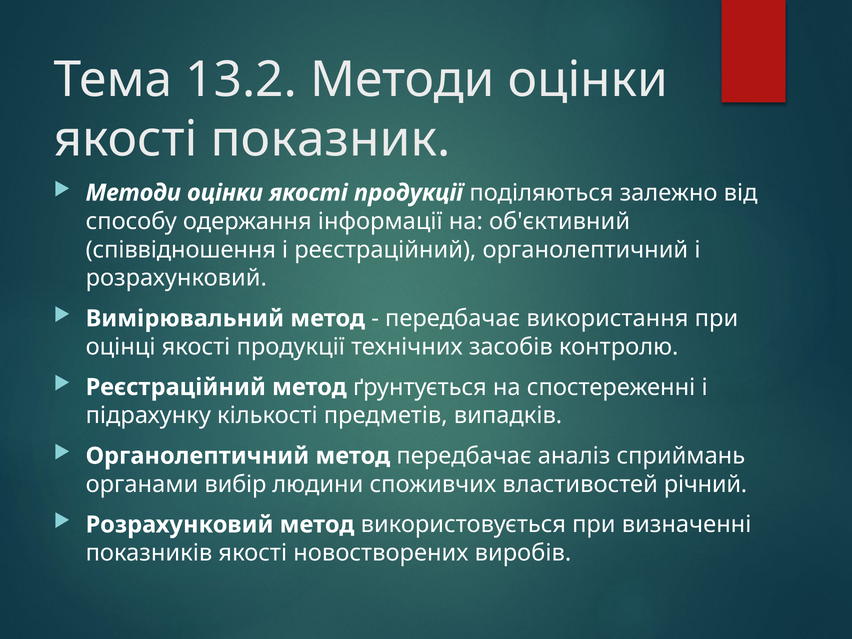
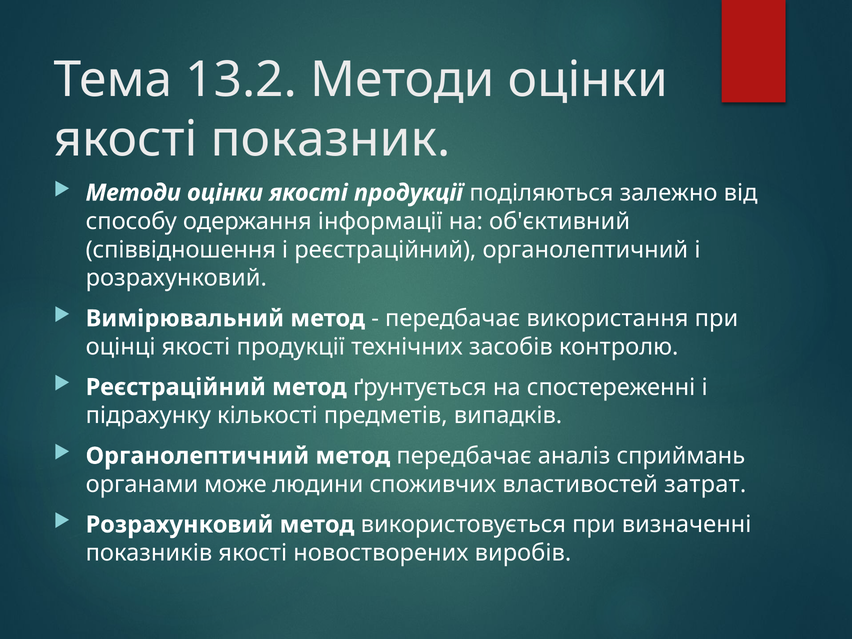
вибір: вибір -> може
річний: річний -> затрат
